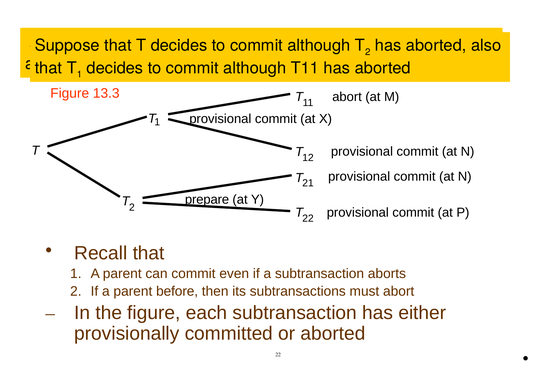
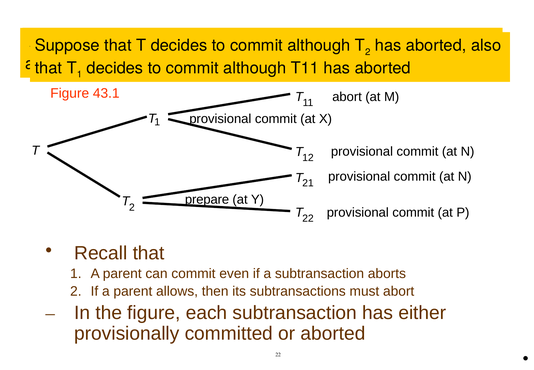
13.3: 13.3 -> 43.1
before: before -> allows
